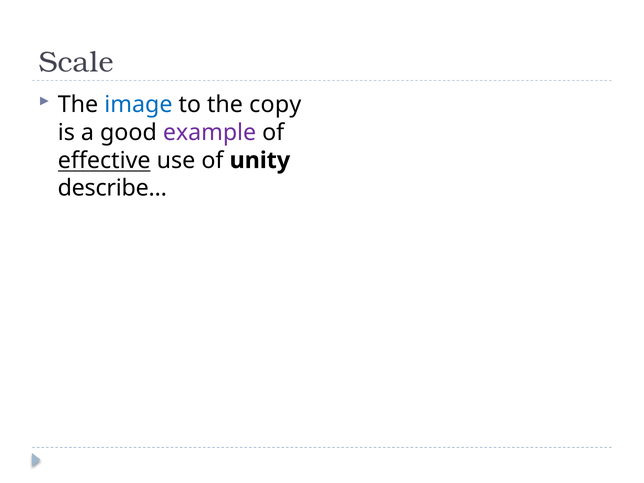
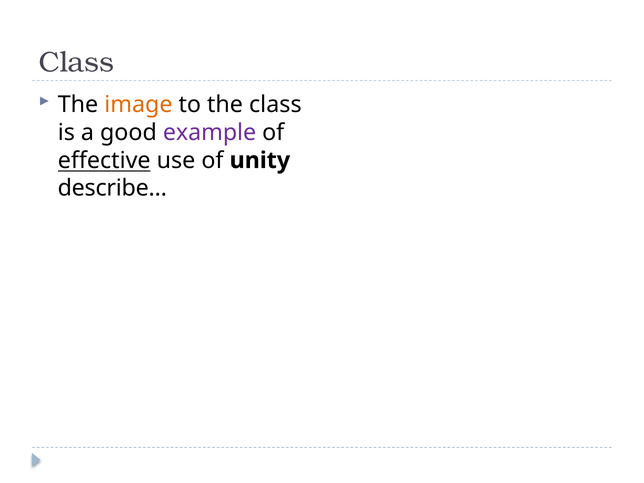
Scale at (76, 62): Scale -> Class
image colour: blue -> orange
the copy: copy -> class
